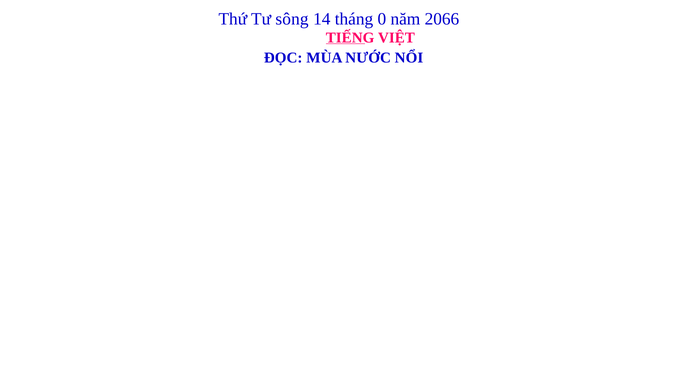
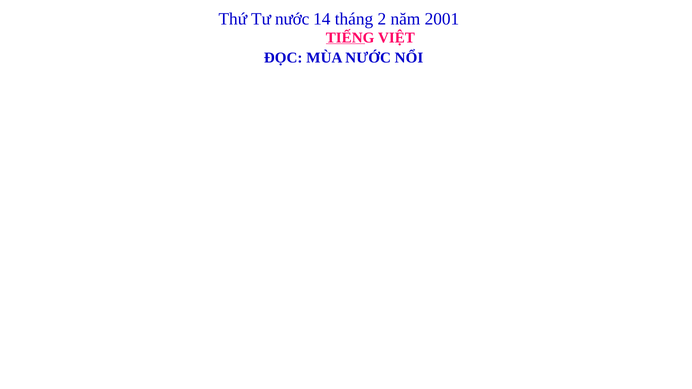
Tư sông: sông -> nước
0: 0 -> 2
2066: 2066 -> 2001
